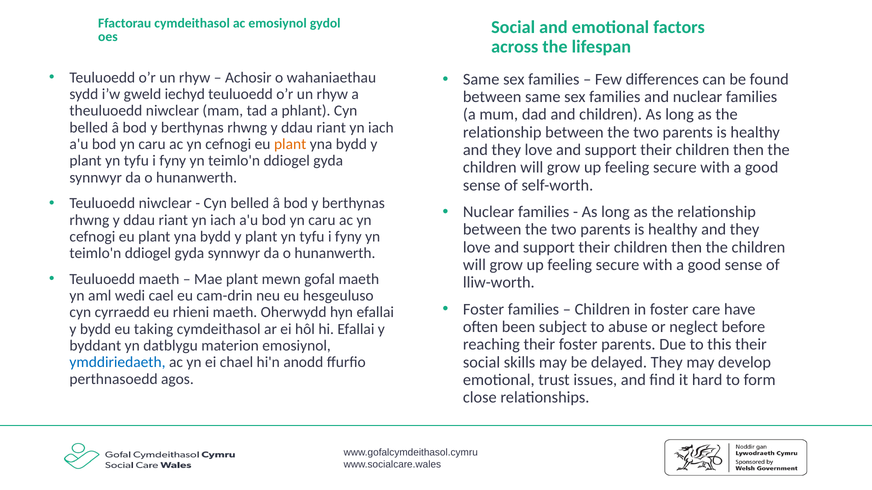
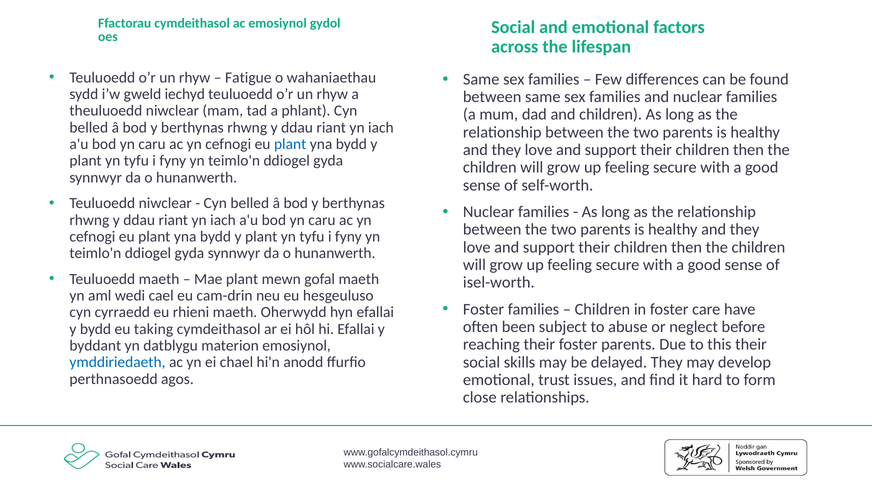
Achosir: Achosir -> Fatigue
plant at (290, 144) colour: orange -> blue
lliw-worth: lliw-worth -> isel-worth
